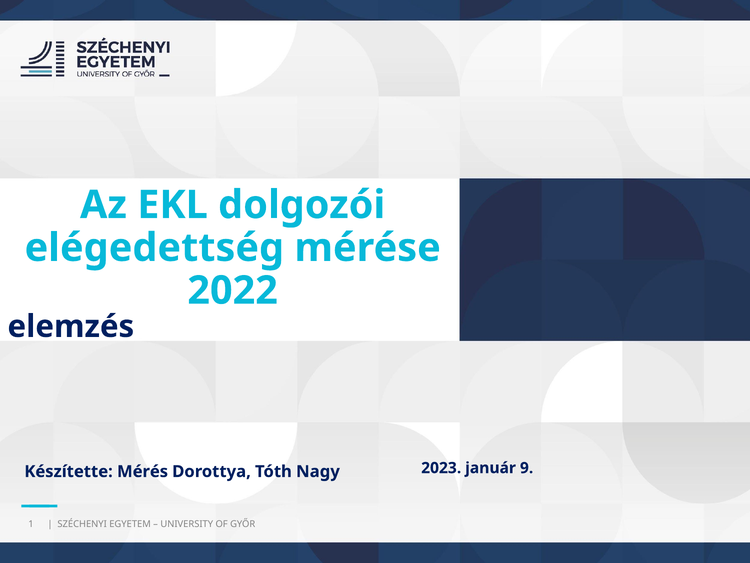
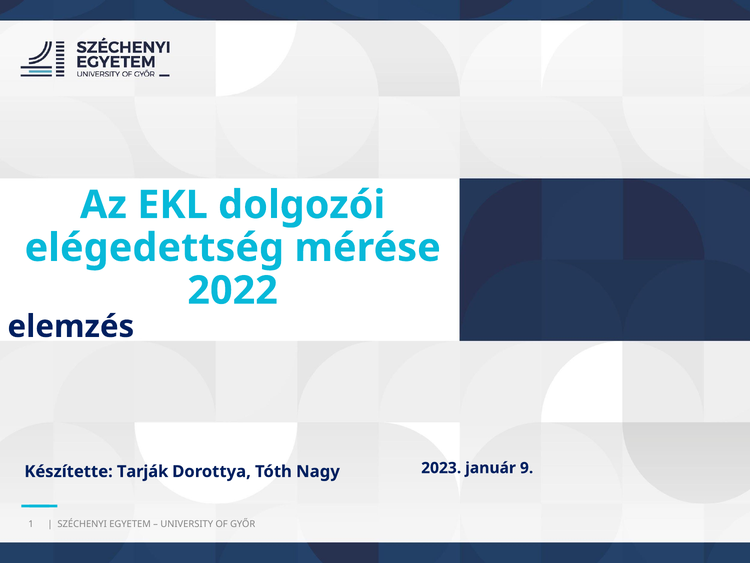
Mérés: Mérés -> Tarják
